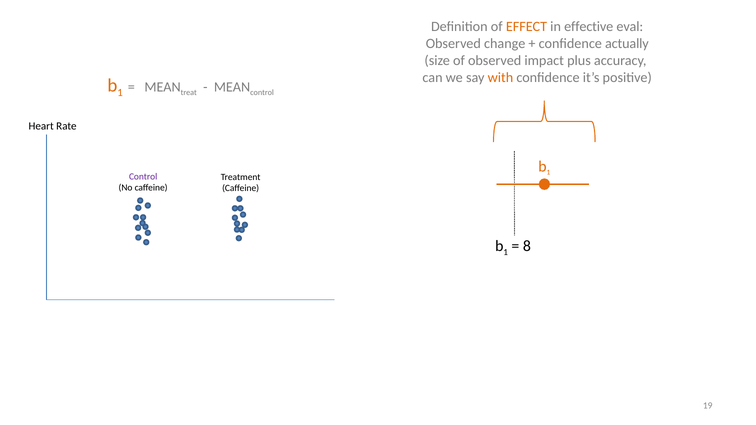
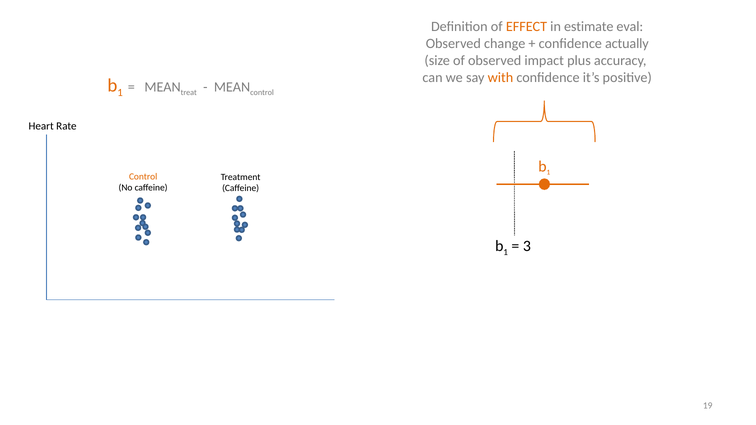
effective: effective -> estimate
Control at (143, 177) colour: purple -> orange
8: 8 -> 3
